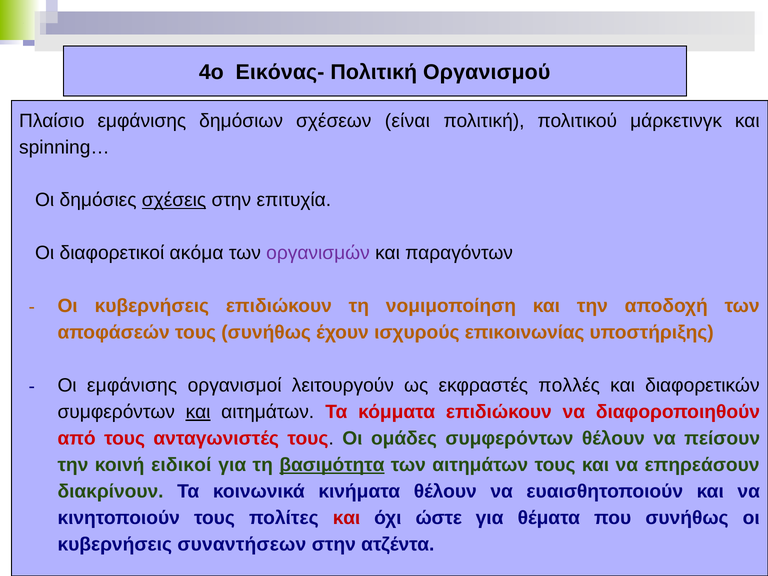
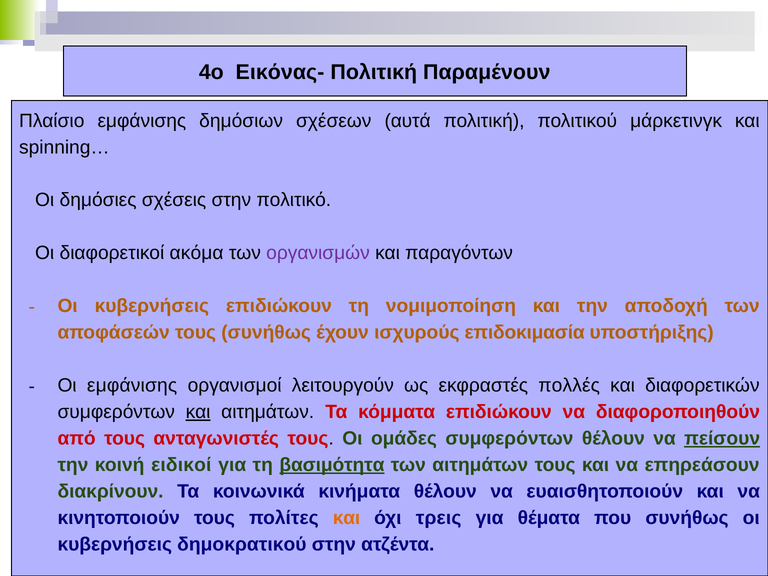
Οργανισμού: Οργανισμού -> Παραμένουν
είναι: είναι -> αυτά
σχέσεις underline: present -> none
επιτυχία: επιτυχία -> πολιτικό
επικοινωνίας: επικοινωνίας -> επιδοκιμασία
πείσουν underline: none -> present
και at (347, 518) colour: red -> orange
ώστε: ώστε -> τρεις
συναντήσεων: συναντήσεων -> δημοκρατικού
